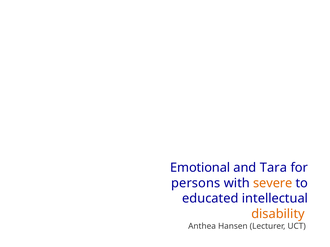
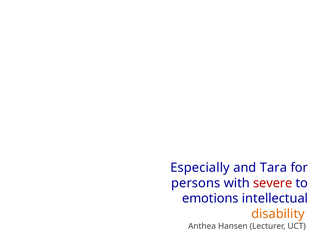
Emotional: Emotional -> Especially
severe colour: orange -> red
educated: educated -> emotions
